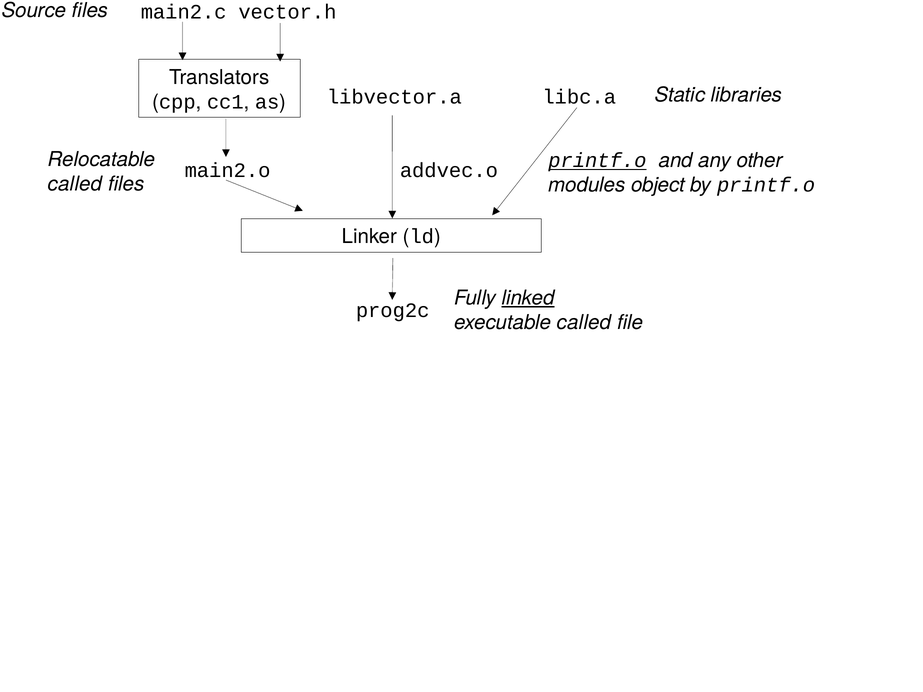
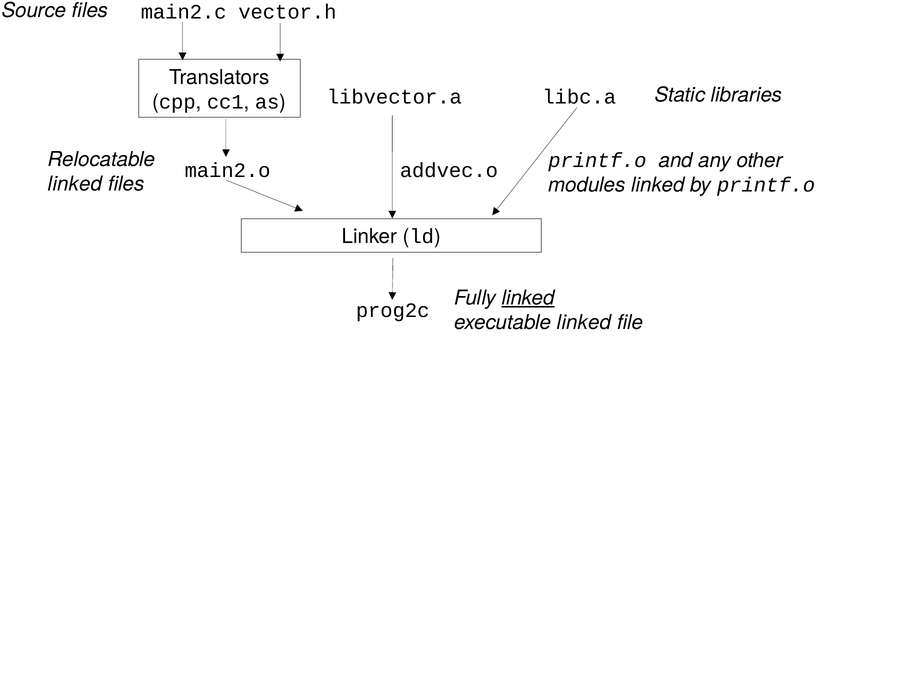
printf.o at (597, 161) underline: present -> none
called at (75, 184): called -> linked
modules object: object -> linked
executable called: called -> linked
